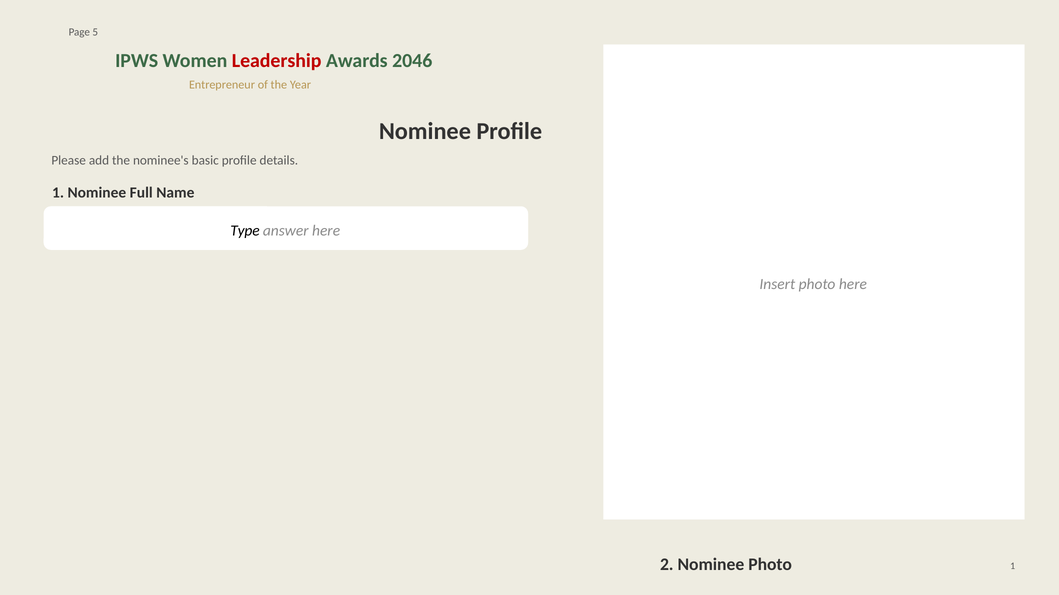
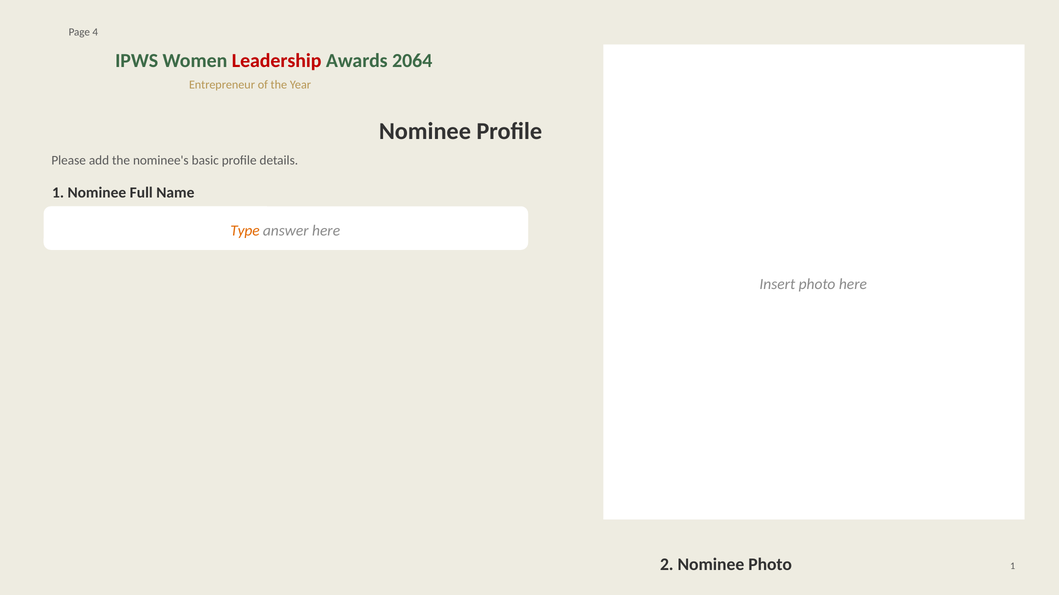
5: 5 -> 4
2046: 2046 -> 2064
Type colour: black -> orange
